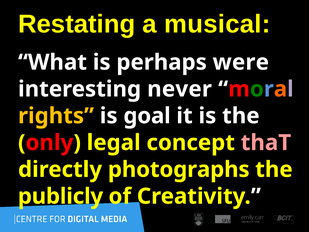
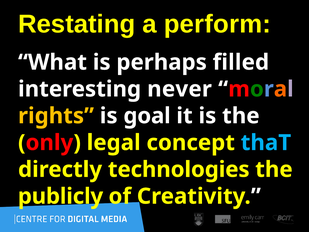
musical: musical -> perform
were: were -> filled
thaT colour: pink -> light blue
photographs: photographs -> technologies
